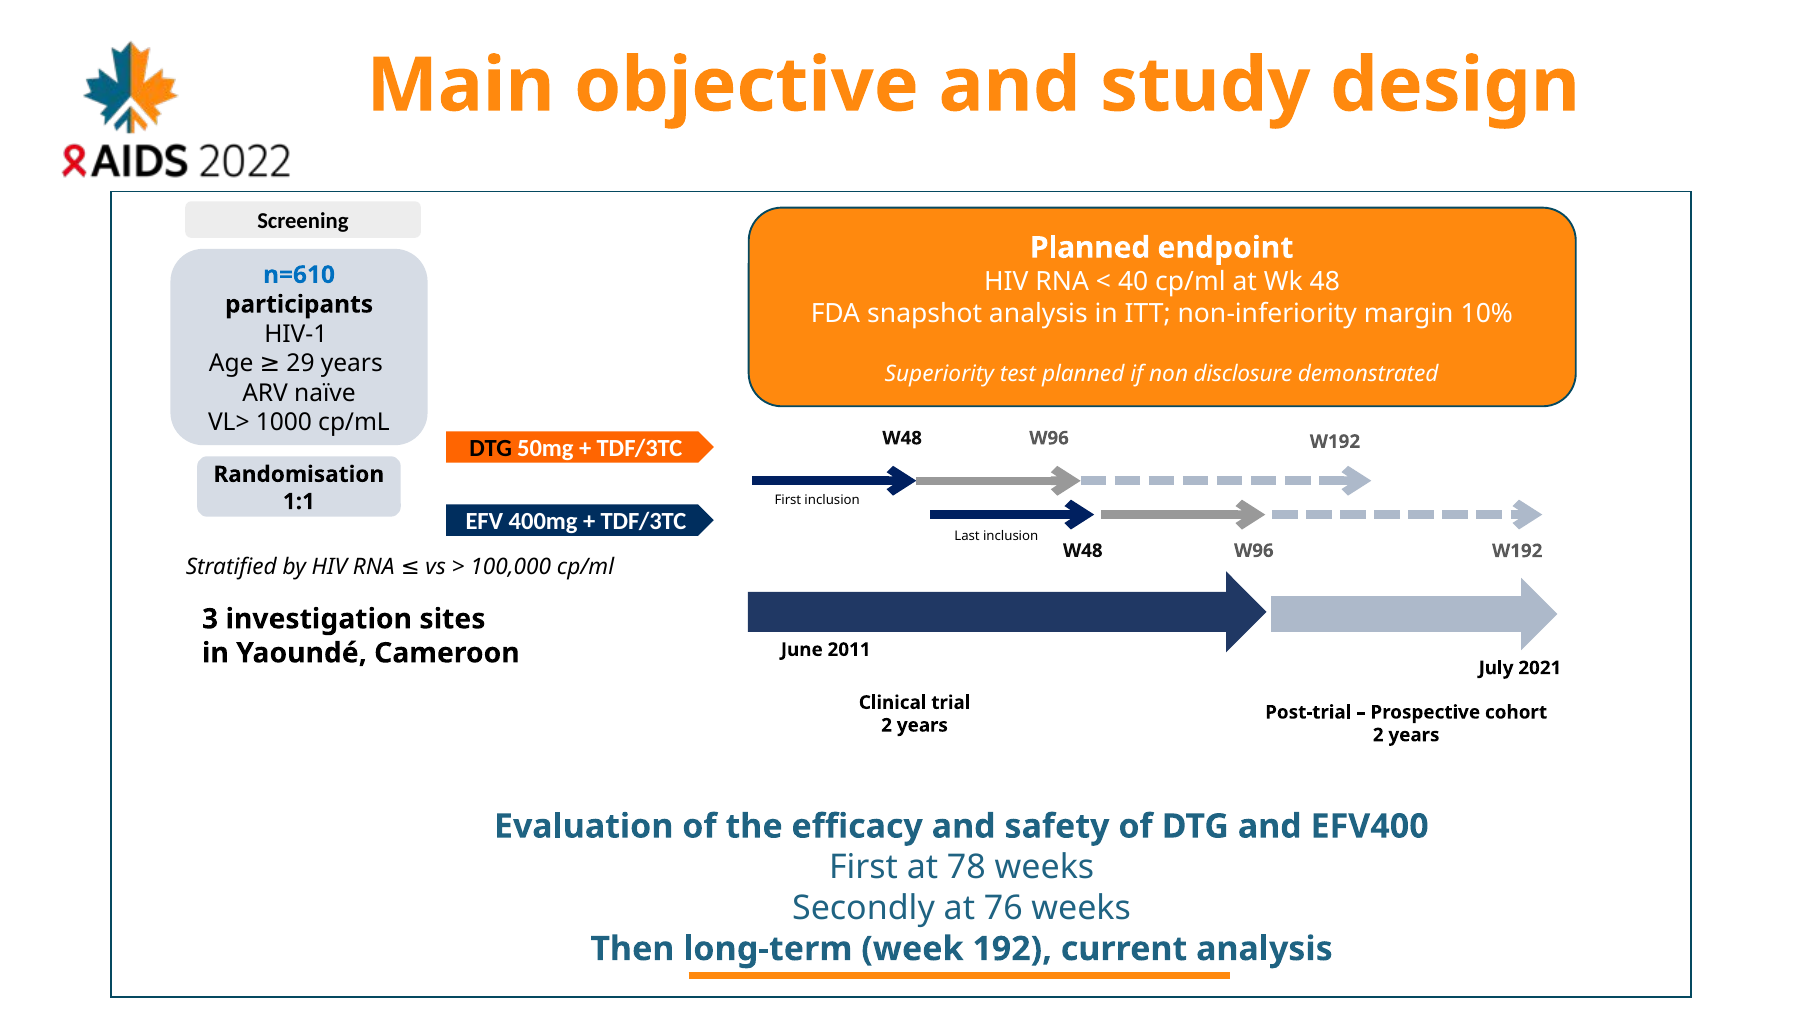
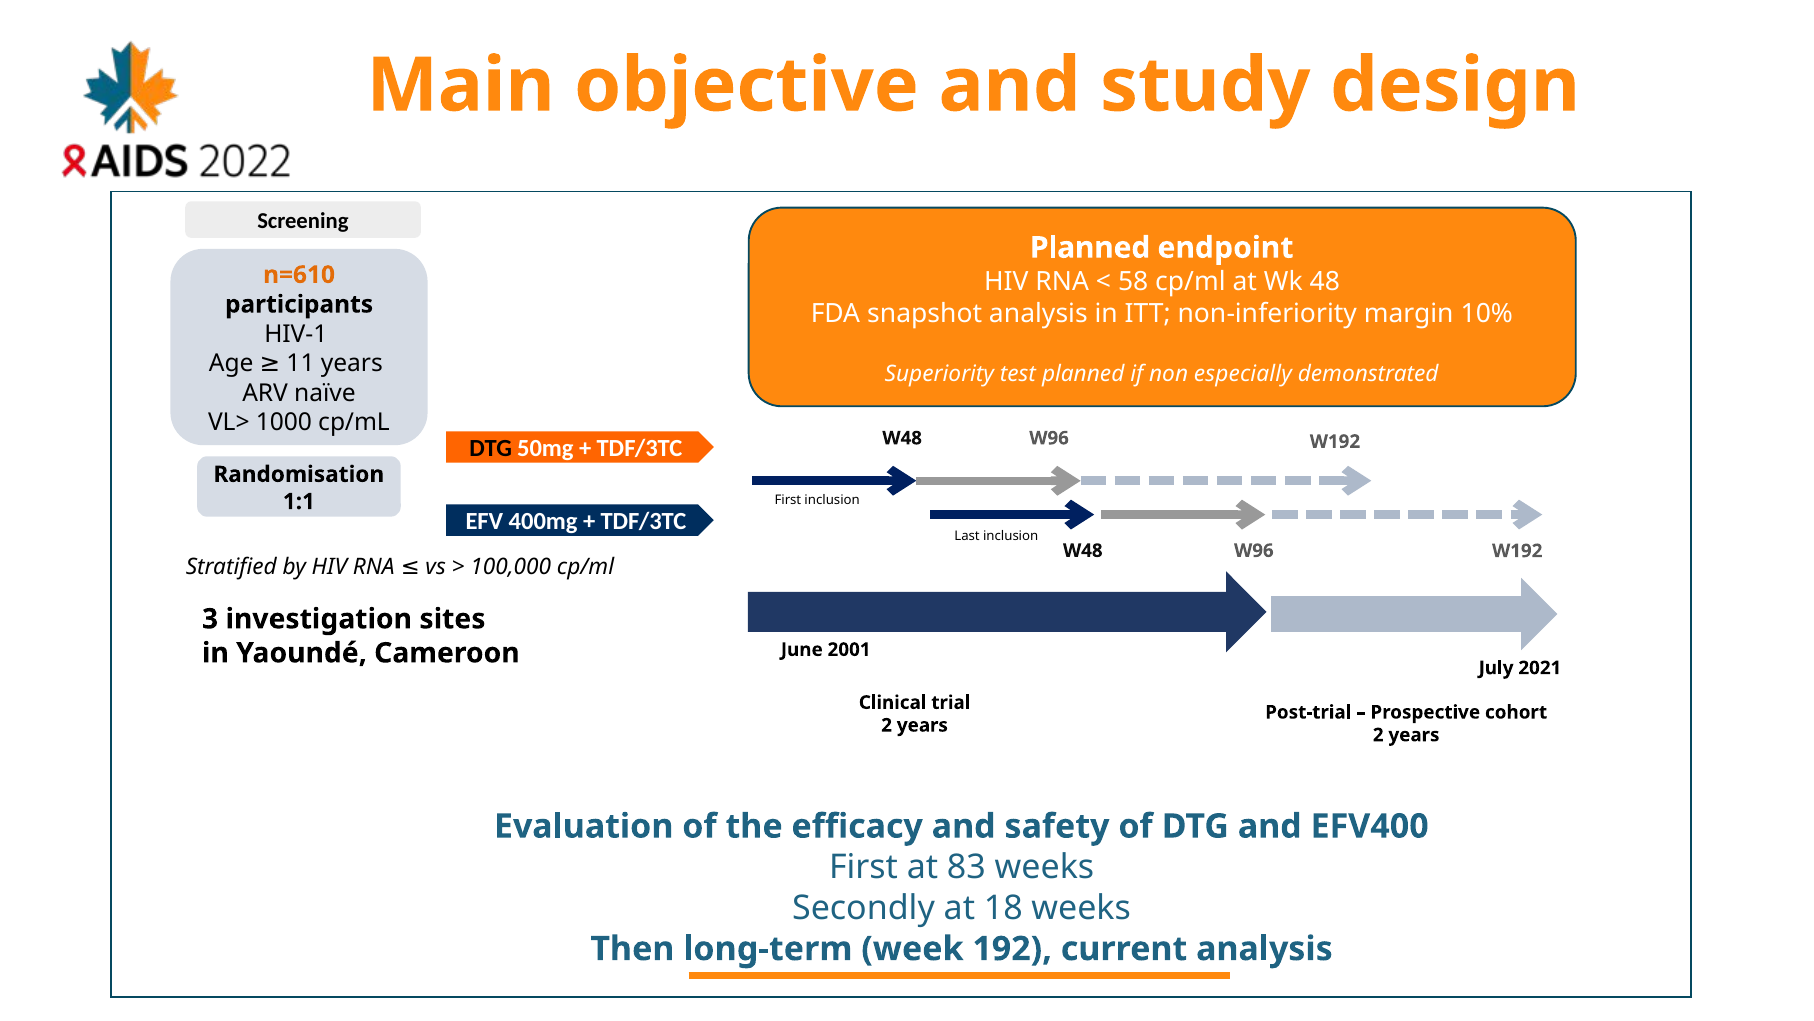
n=610 colour: blue -> orange
40: 40 -> 58
29: 29 -> 11
disclosure: disclosure -> especially
2011: 2011 -> 2001
78: 78 -> 83
76: 76 -> 18
